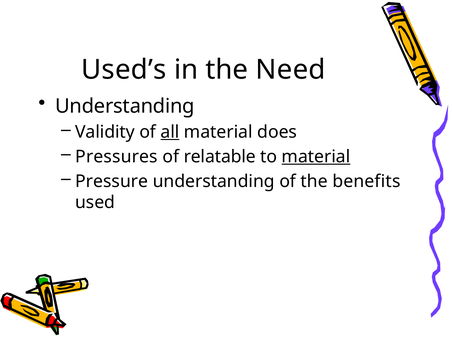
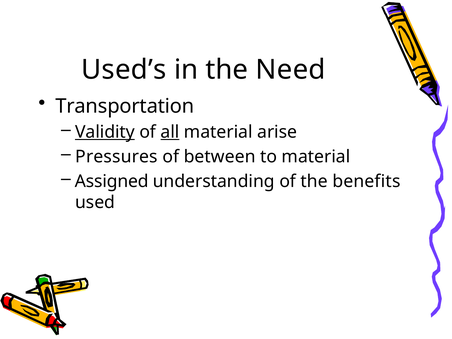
Understanding at (125, 106): Understanding -> Transportation
Validity underline: none -> present
does: does -> arise
relatable: relatable -> between
material at (316, 157) underline: present -> none
Pressure: Pressure -> Assigned
